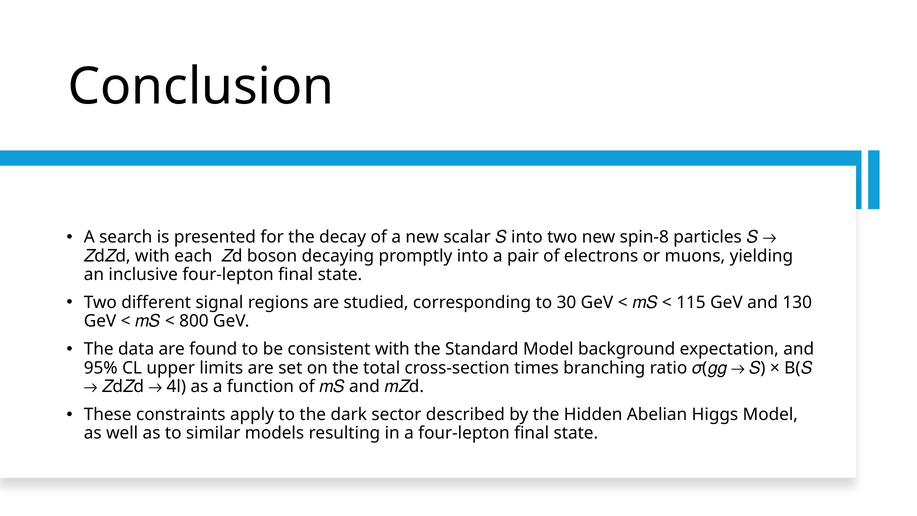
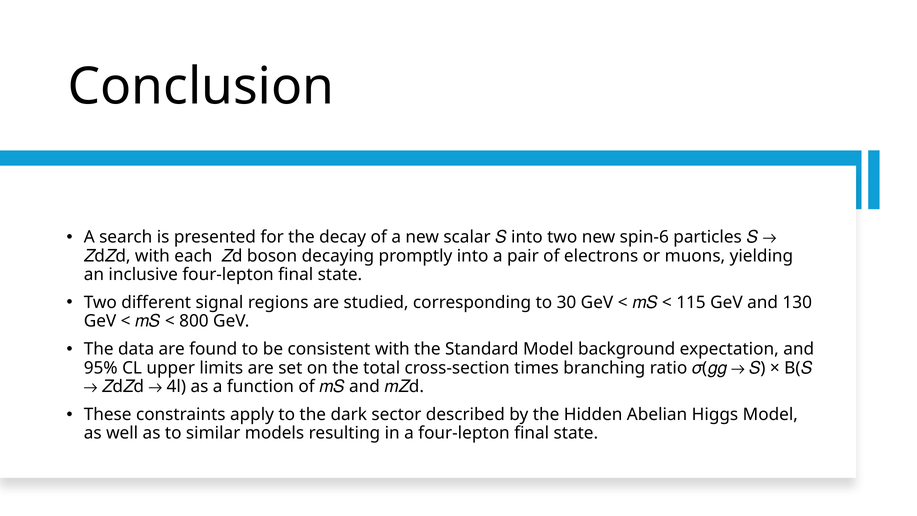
spin-8: spin-8 -> spin-6
